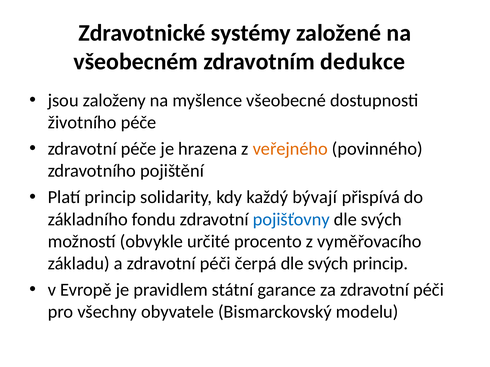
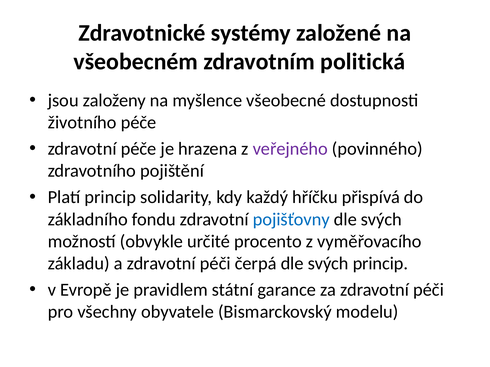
dedukce: dedukce -> politická
veřejného colour: orange -> purple
bývají: bývají -> hříčku
